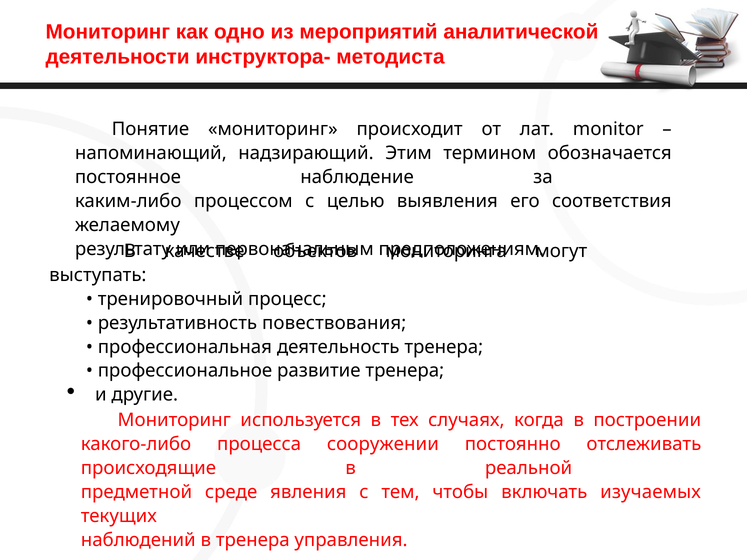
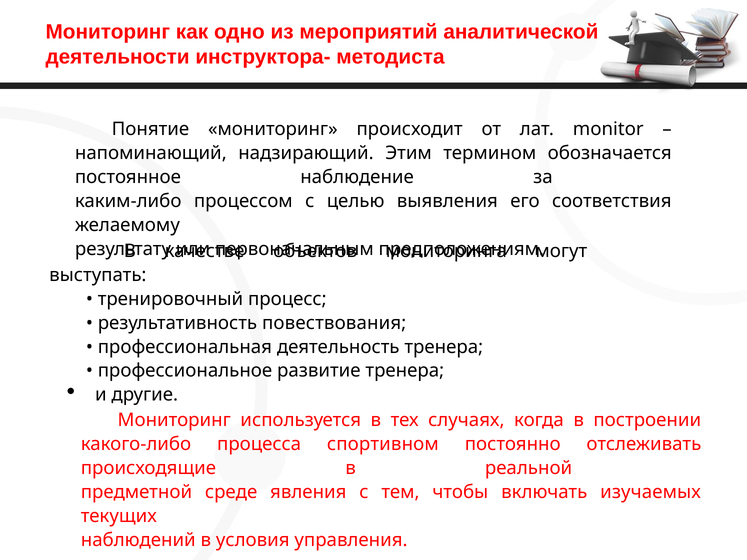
сооружении: сооружении -> спортивном
в тренера: тренера -> условия
